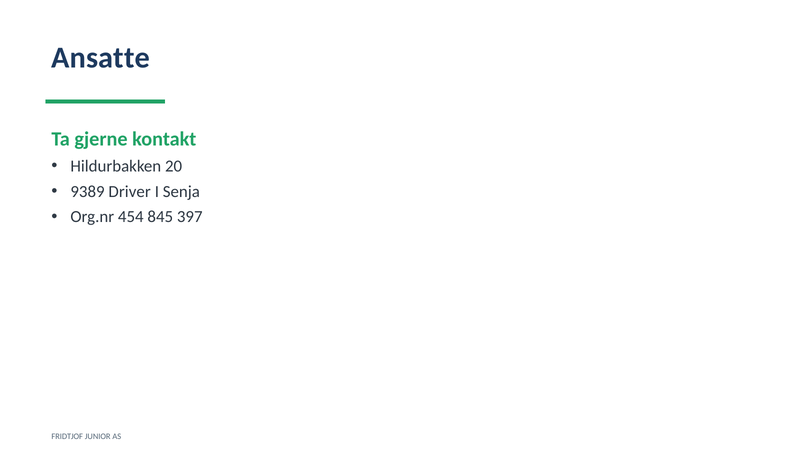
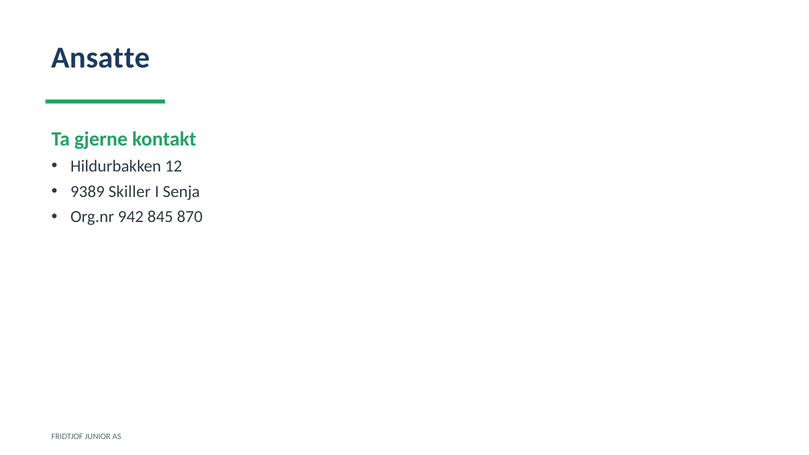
20: 20 -> 12
Driver: Driver -> Skiller
454: 454 -> 942
397: 397 -> 870
